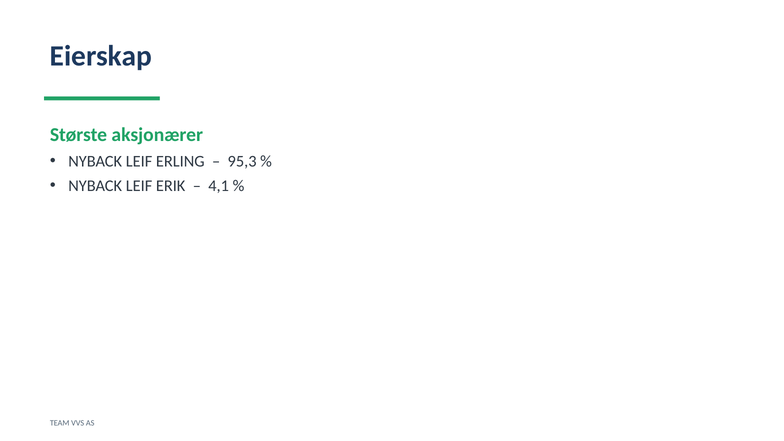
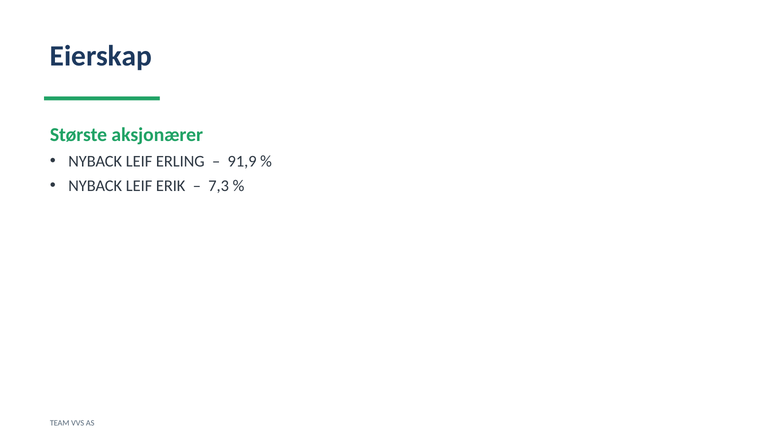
95,3: 95,3 -> 91,9
4,1: 4,1 -> 7,3
